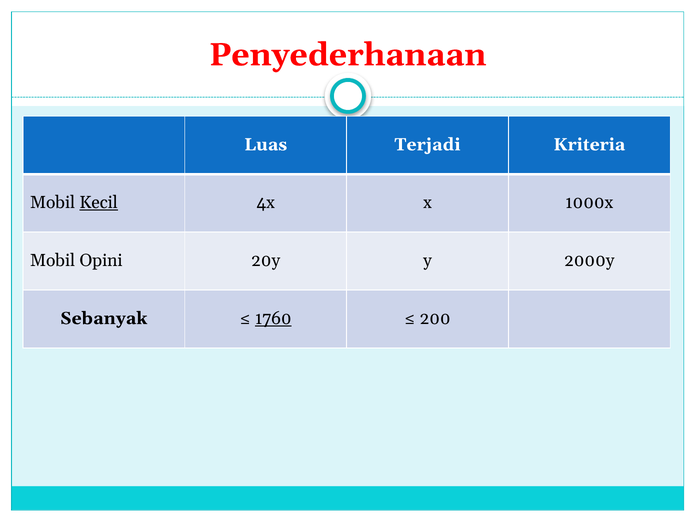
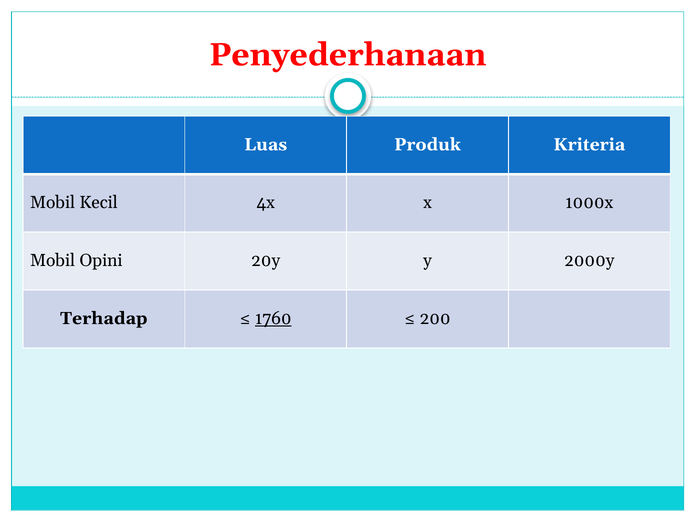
Terjadi: Terjadi -> Produk
Kecil underline: present -> none
Sebanyak: Sebanyak -> Terhadap
